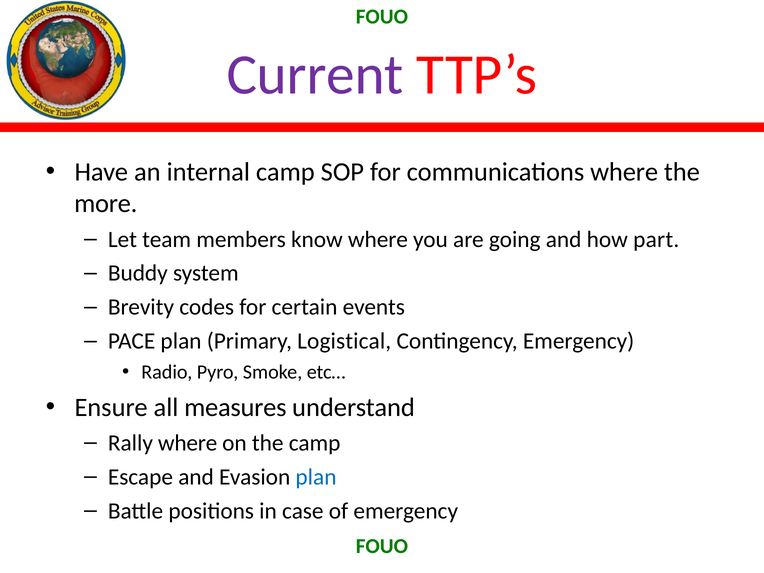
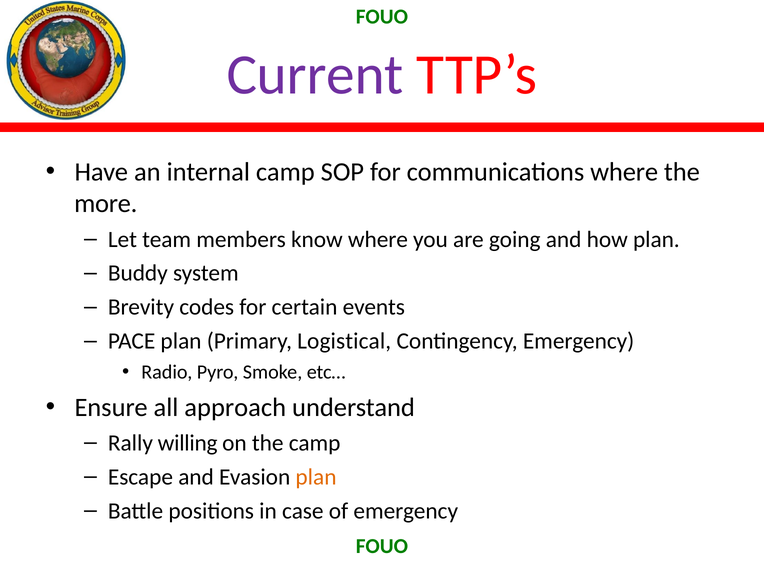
how part: part -> plan
measures: measures -> approach
Rally where: where -> willing
plan at (316, 477) colour: blue -> orange
